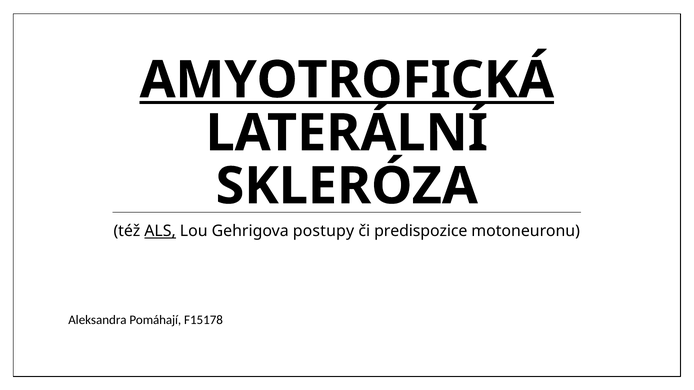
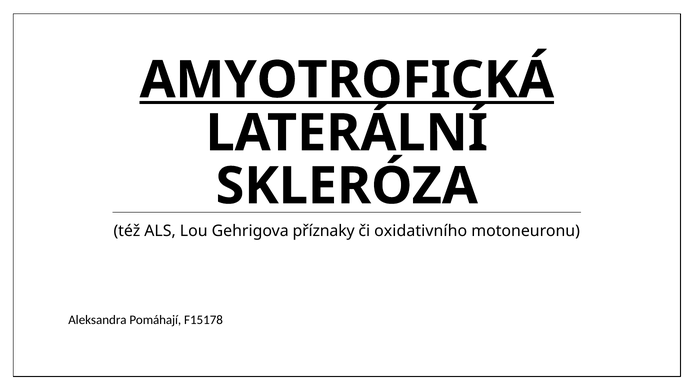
ALS underline: present -> none
postupy: postupy -> příznaky
predispozice: predispozice -> oxidativního
